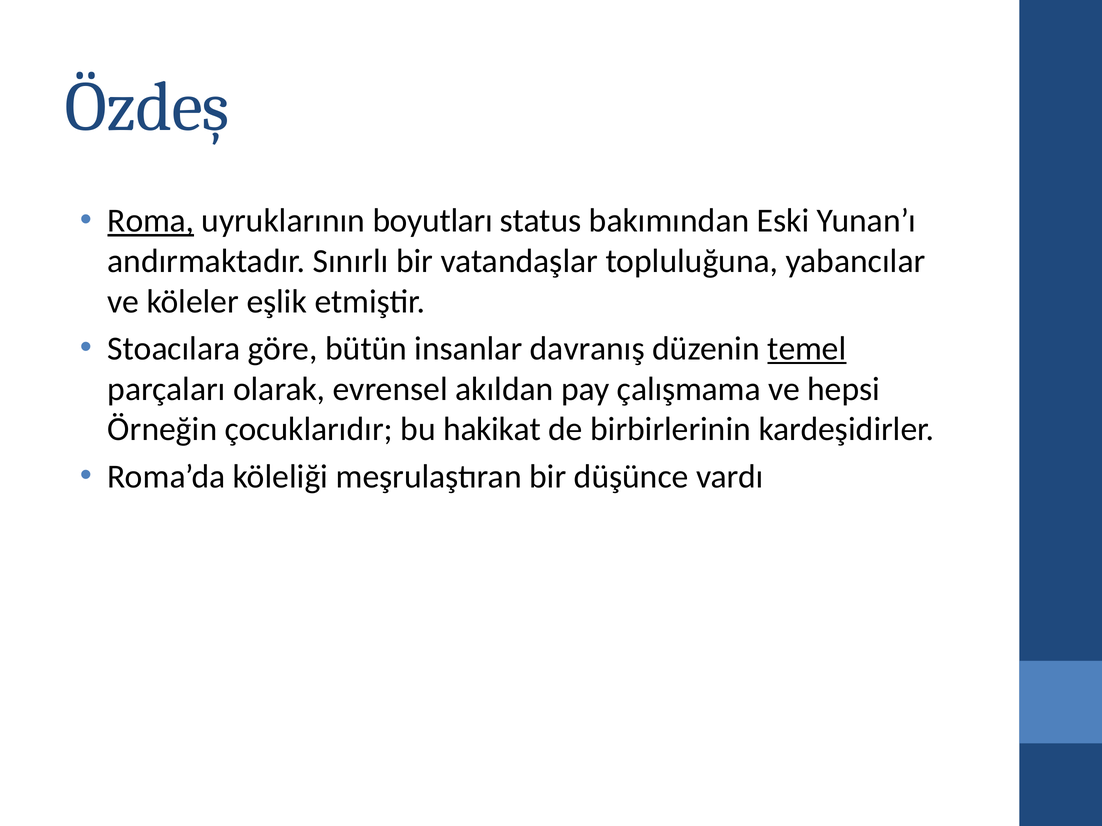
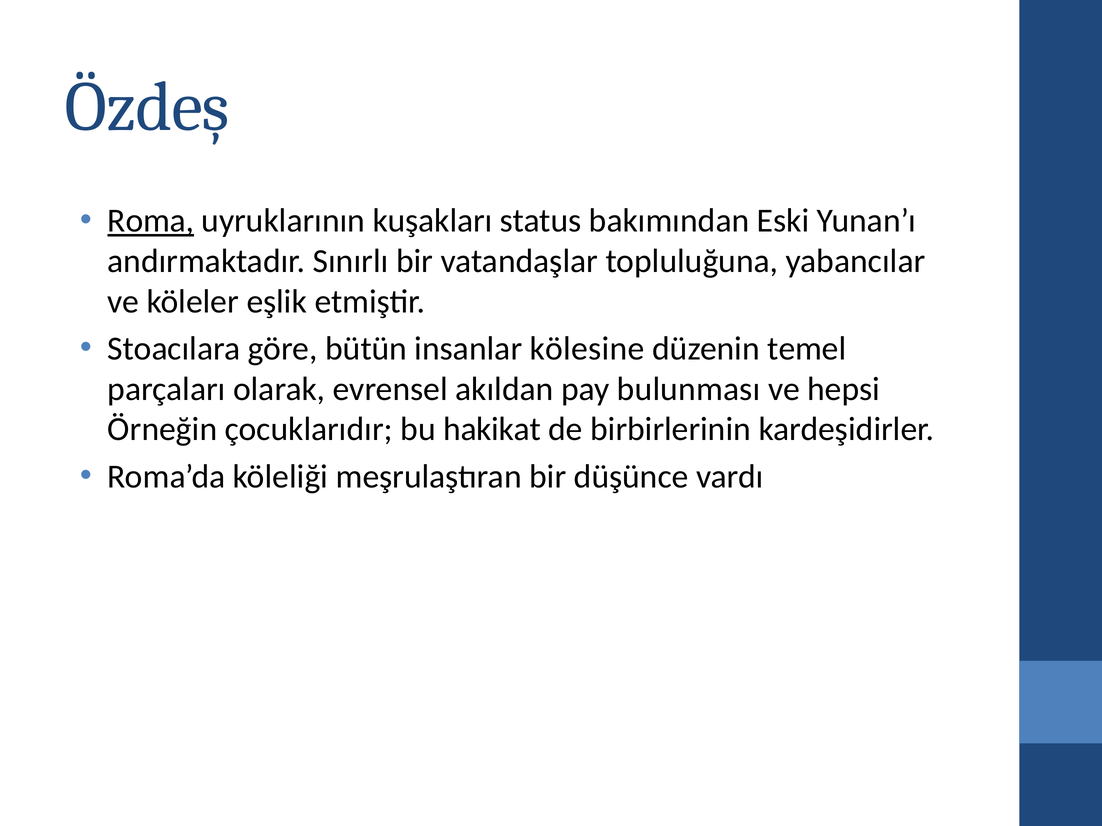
boyutları: boyutları -> kuşakları
davranış: davranış -> kölesine
temel underline: present -> none
çalışmama: çalışmama -> bulunması
